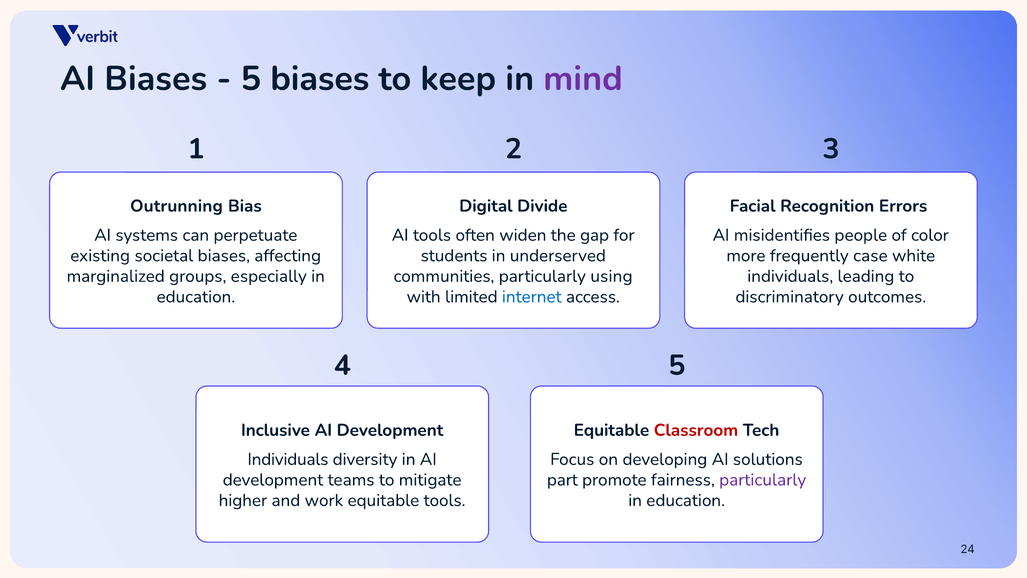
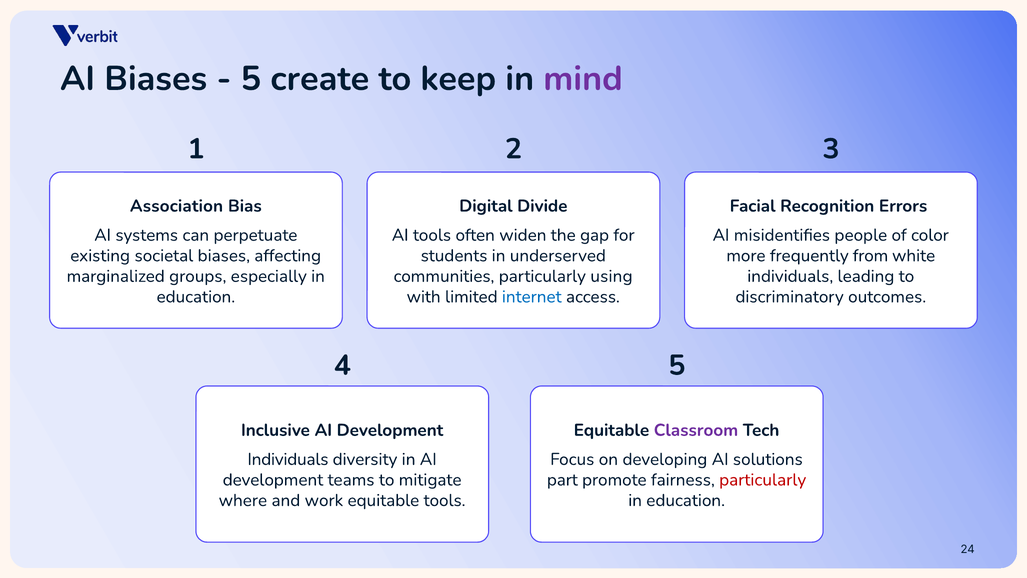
5 biases: biases -> create
Outrunning: Outrunning -> Association
case: case -> from
Classroom colour: red -> purple
particularly at (763, 480) colour: purple -> red
higher: higher -> where
